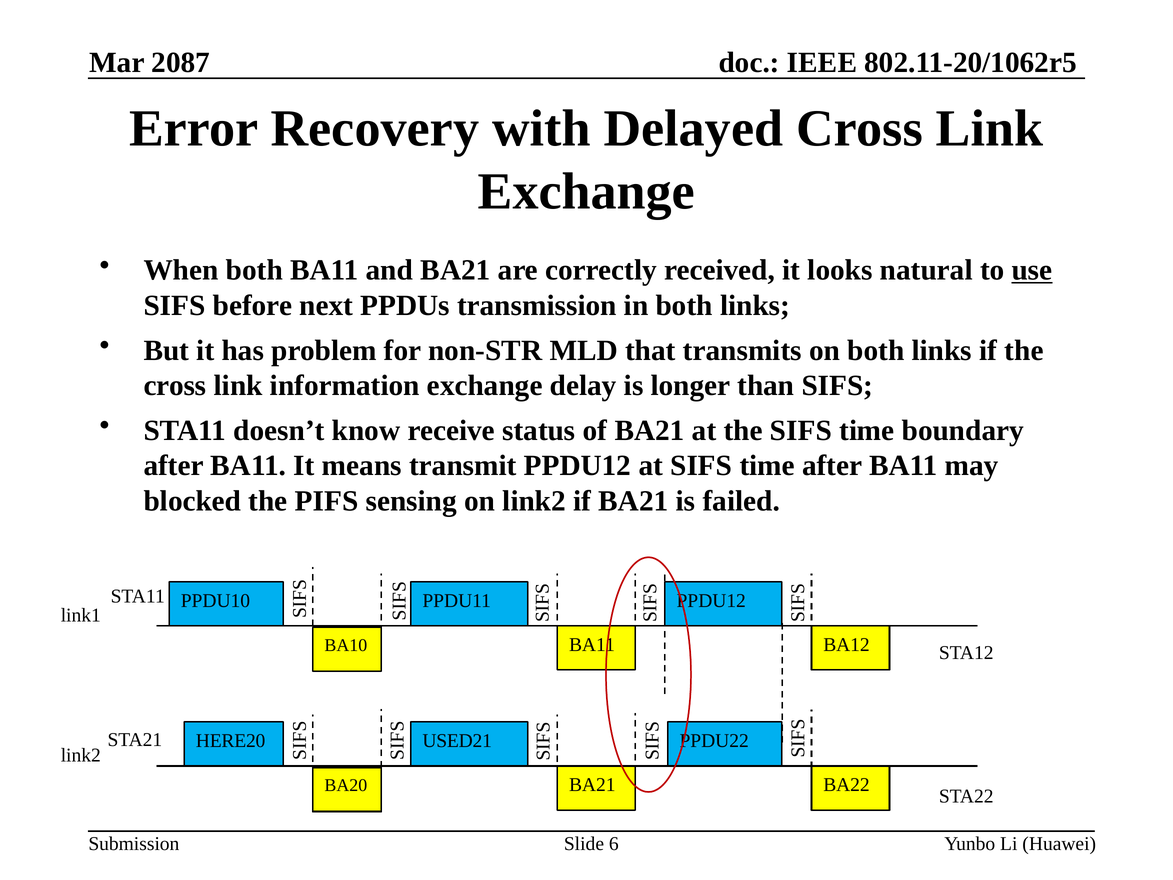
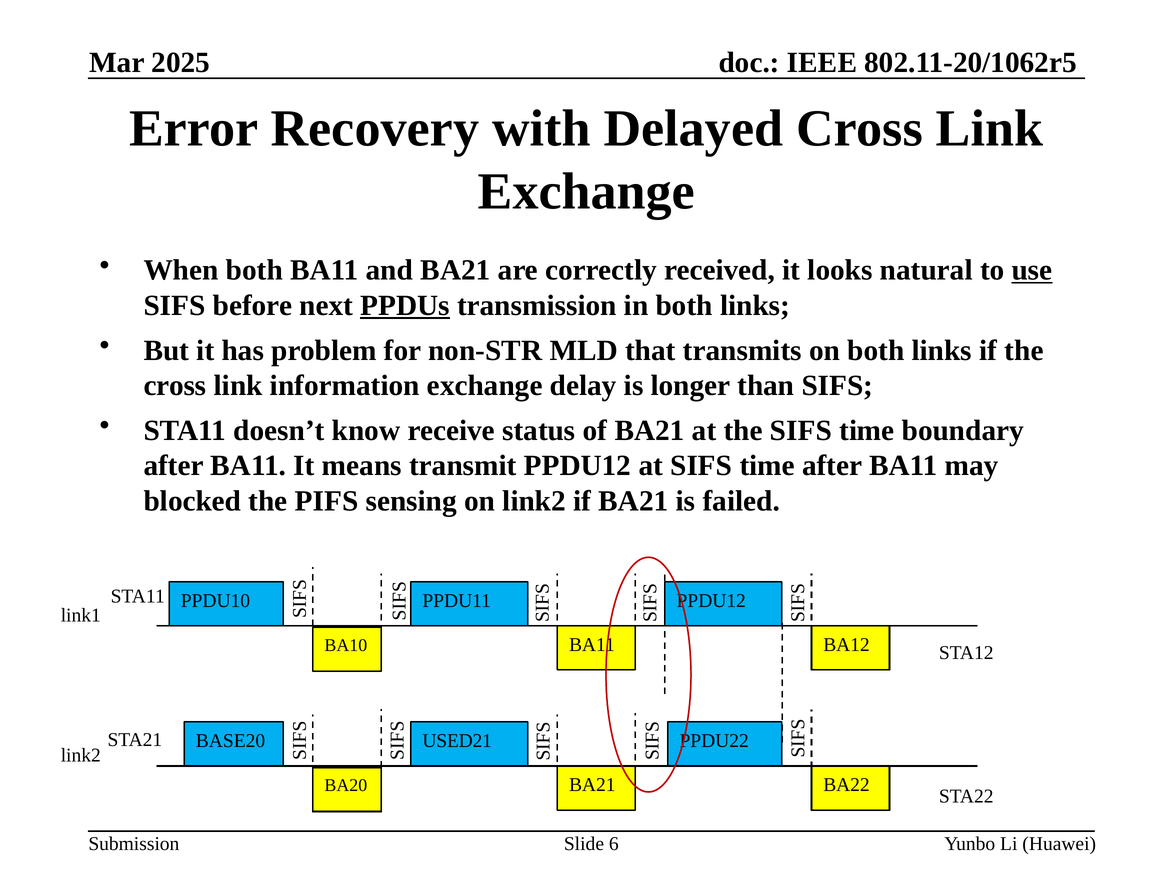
2087: 2087 -> 2025
PPDUs underline: none -> present
HERE20: HERE20 -> BASE20
